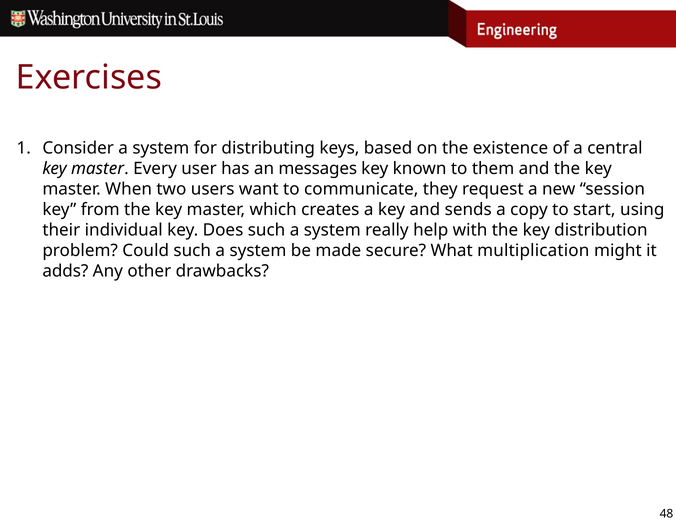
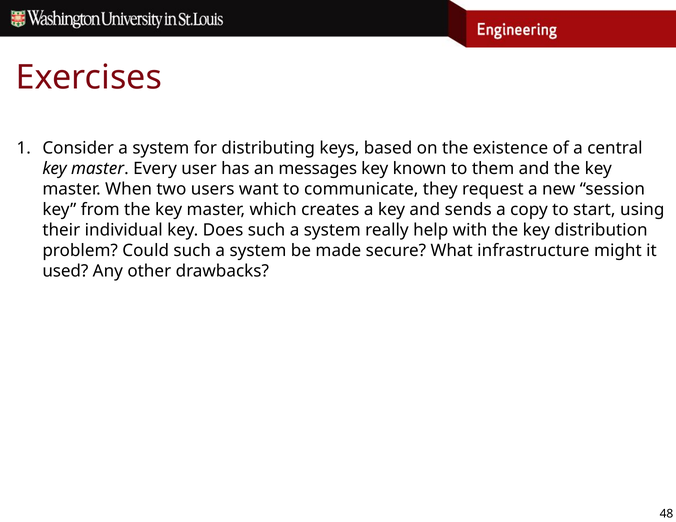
multiplication: multiplication -> infrastructure
adds: adds -> used
